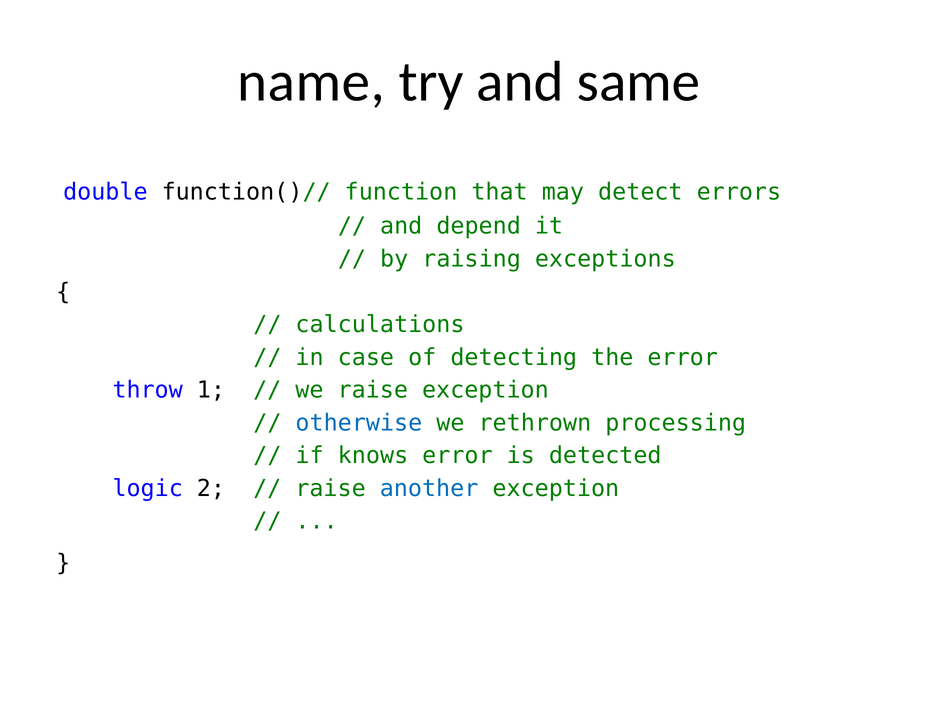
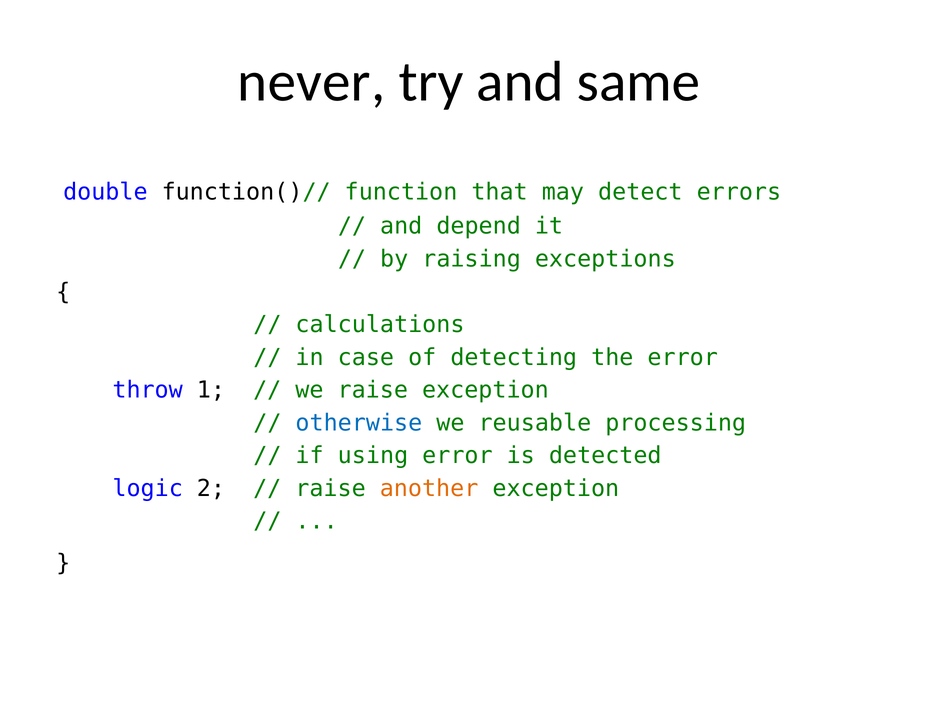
name: name -> never
rethrown: rethrown -> reusable
knows: knows -> using
another colour: blue -> orange
